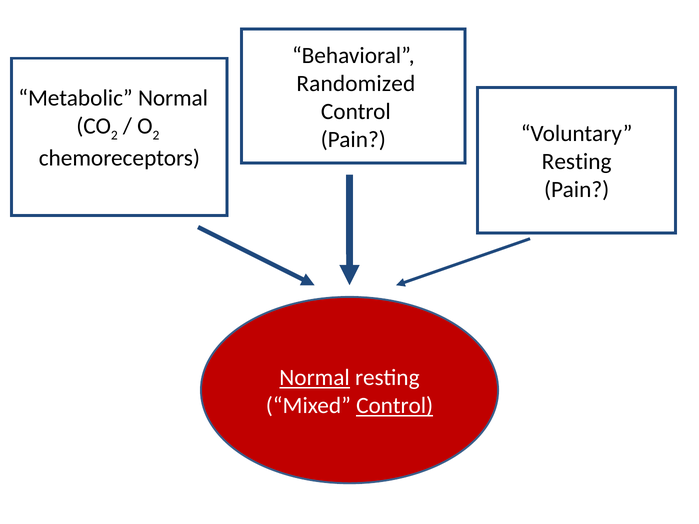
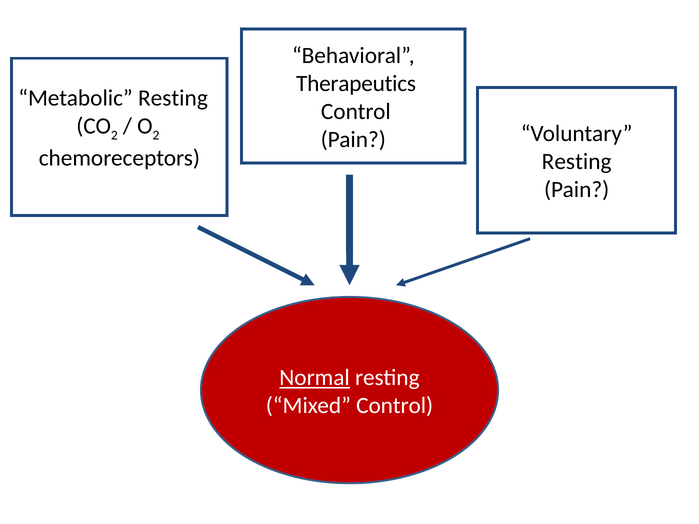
Randomized: Randomized -> Therapeutics
Metabolic Normal: Normal -> Resting
Control at (395, 406) underline: present -> none
